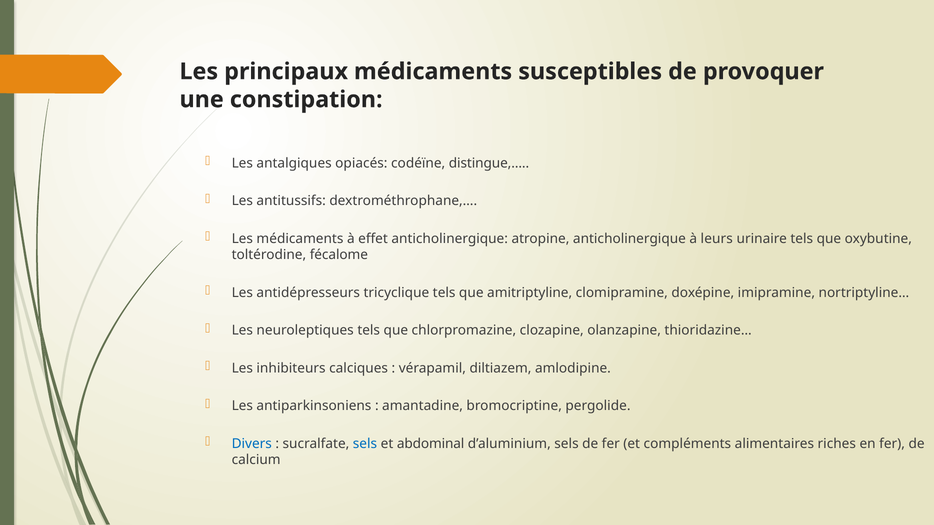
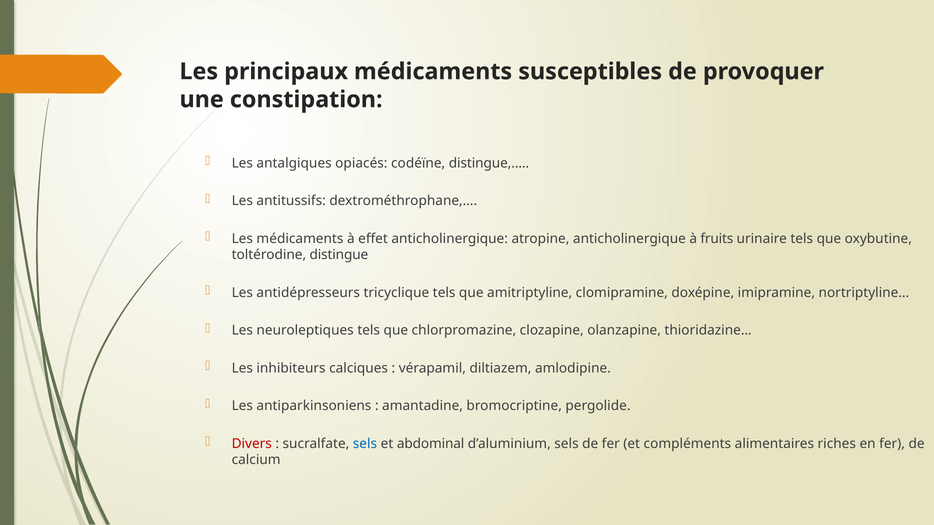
leurs: leurs -> fruits
fécalome: fécalome -> distingue
Divers colour: blue -> red
